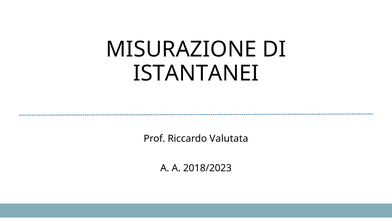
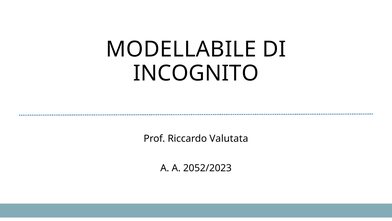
MISURAZIONE: MISURAZIONE -> MODELLABILE
ISTANTANEI: ISTANTANEI -> INCOGNITO
2018/2023: 2018/2023 -> 2052/2023
